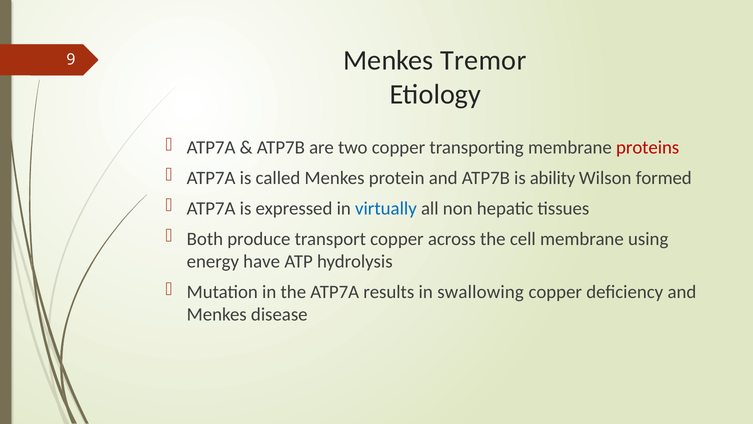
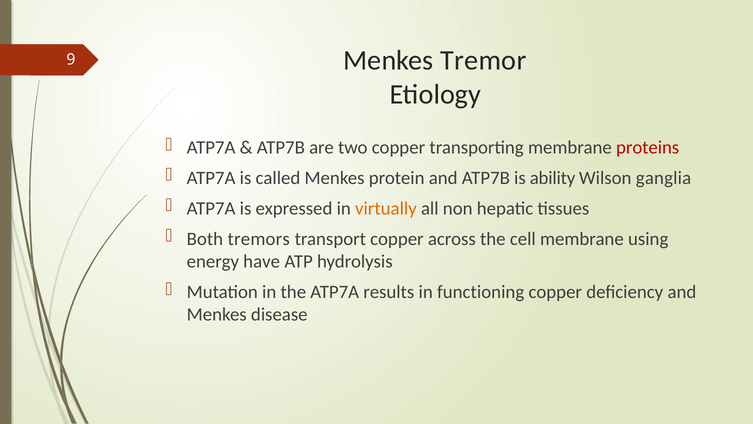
formed: formed -> ganglia
virtually colour: blue -> orange
produce: produce -> tremors
swallowing: swallowing -> functioning
